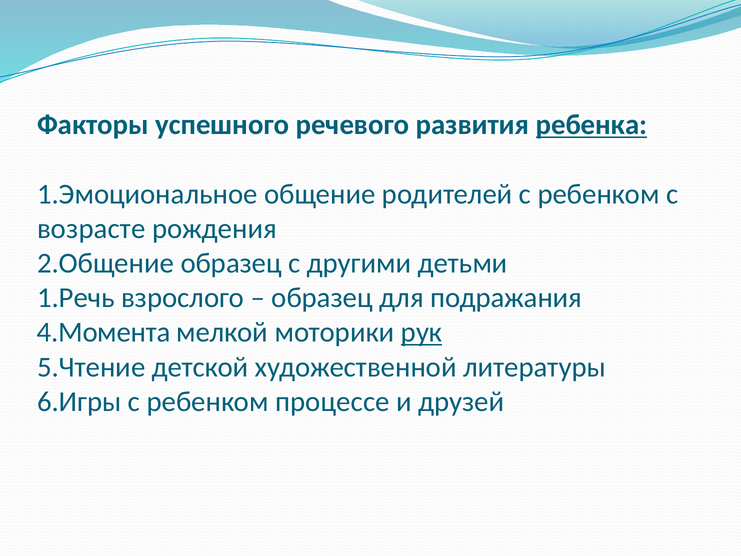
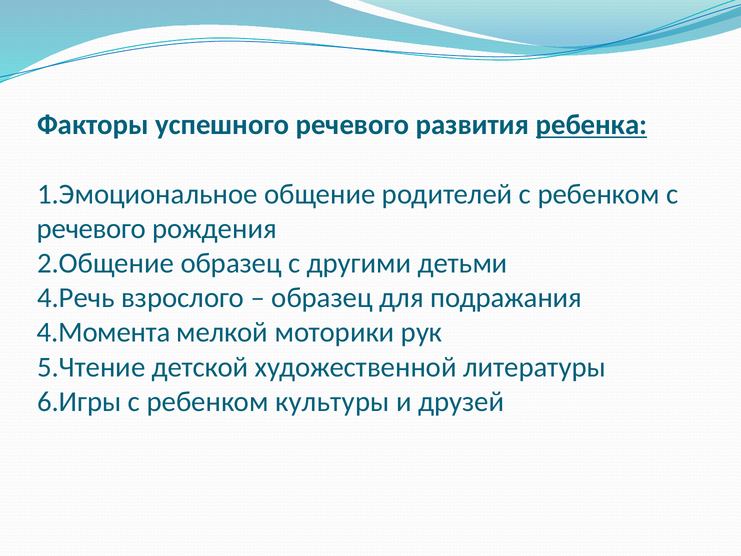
возрасте at (91, 229): возрасте -> речевого
1.Речь: 1.Речь -> 4.Речь
рук underline: present -> none
процессе: процессе -> культуры
